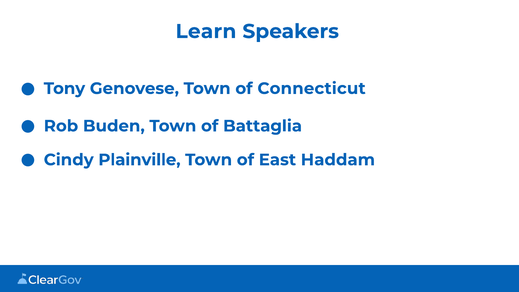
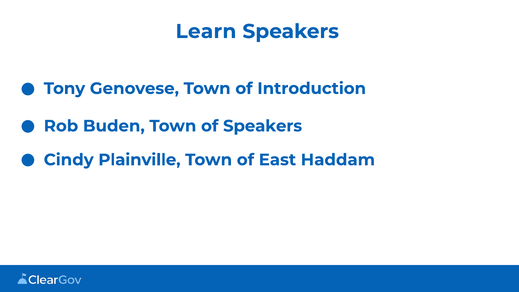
Connecticut: Connecticut -> Introduction
of Battaglia: Battaglia -> Speakers
